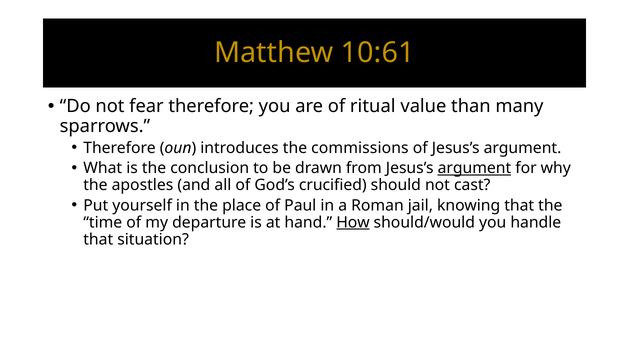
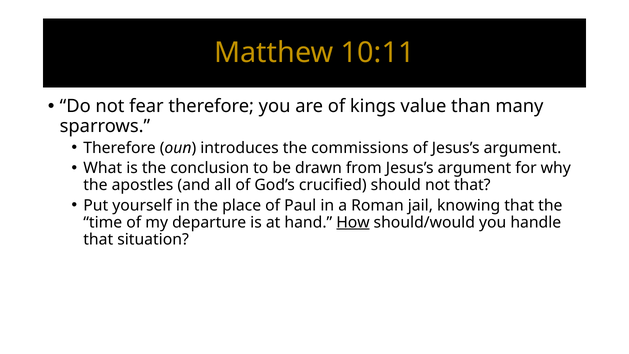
10:61: 10:61 -> 10:11
ritual: ritual -> kings
argument at (474, 168) underline: present -> none
not cast: cast -> that
